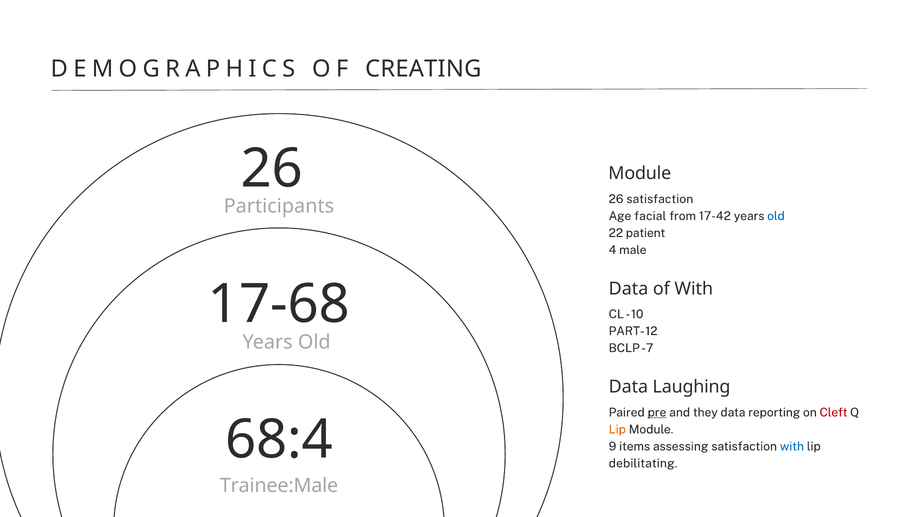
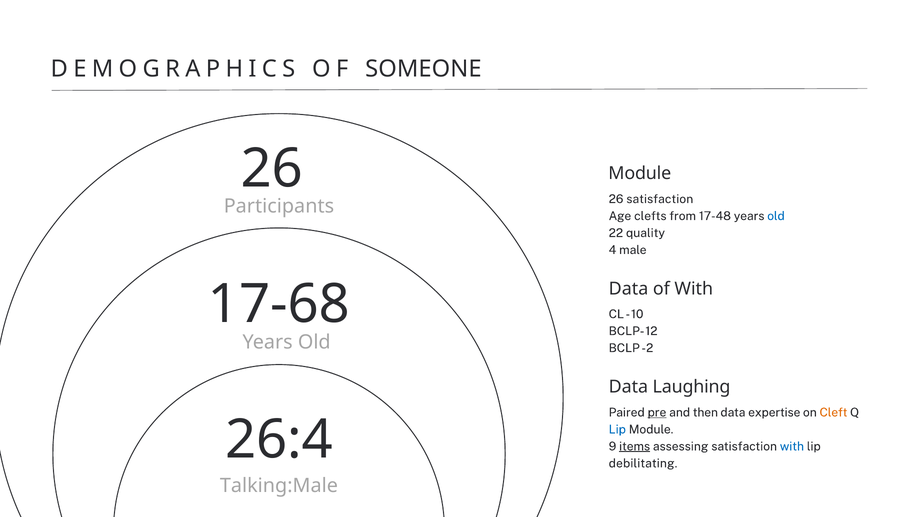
CREATING: CREATING -> SOMEONE
facial: facial -> clefts
17-42: 17-42 -> 17-48
patient: patient -> quality
PART-: PART- -> BCLP-
-7: -7 -> -2
they: they -> then
reporting: reporting -> expertise
Cleft colour: red -> orange
Lip at (617, 429) colour: orange -> blue
68:4: 68:4 -> 26:4
items underline: none -> present
Trainee:Male: Trainee:Male -> Talking:Male
